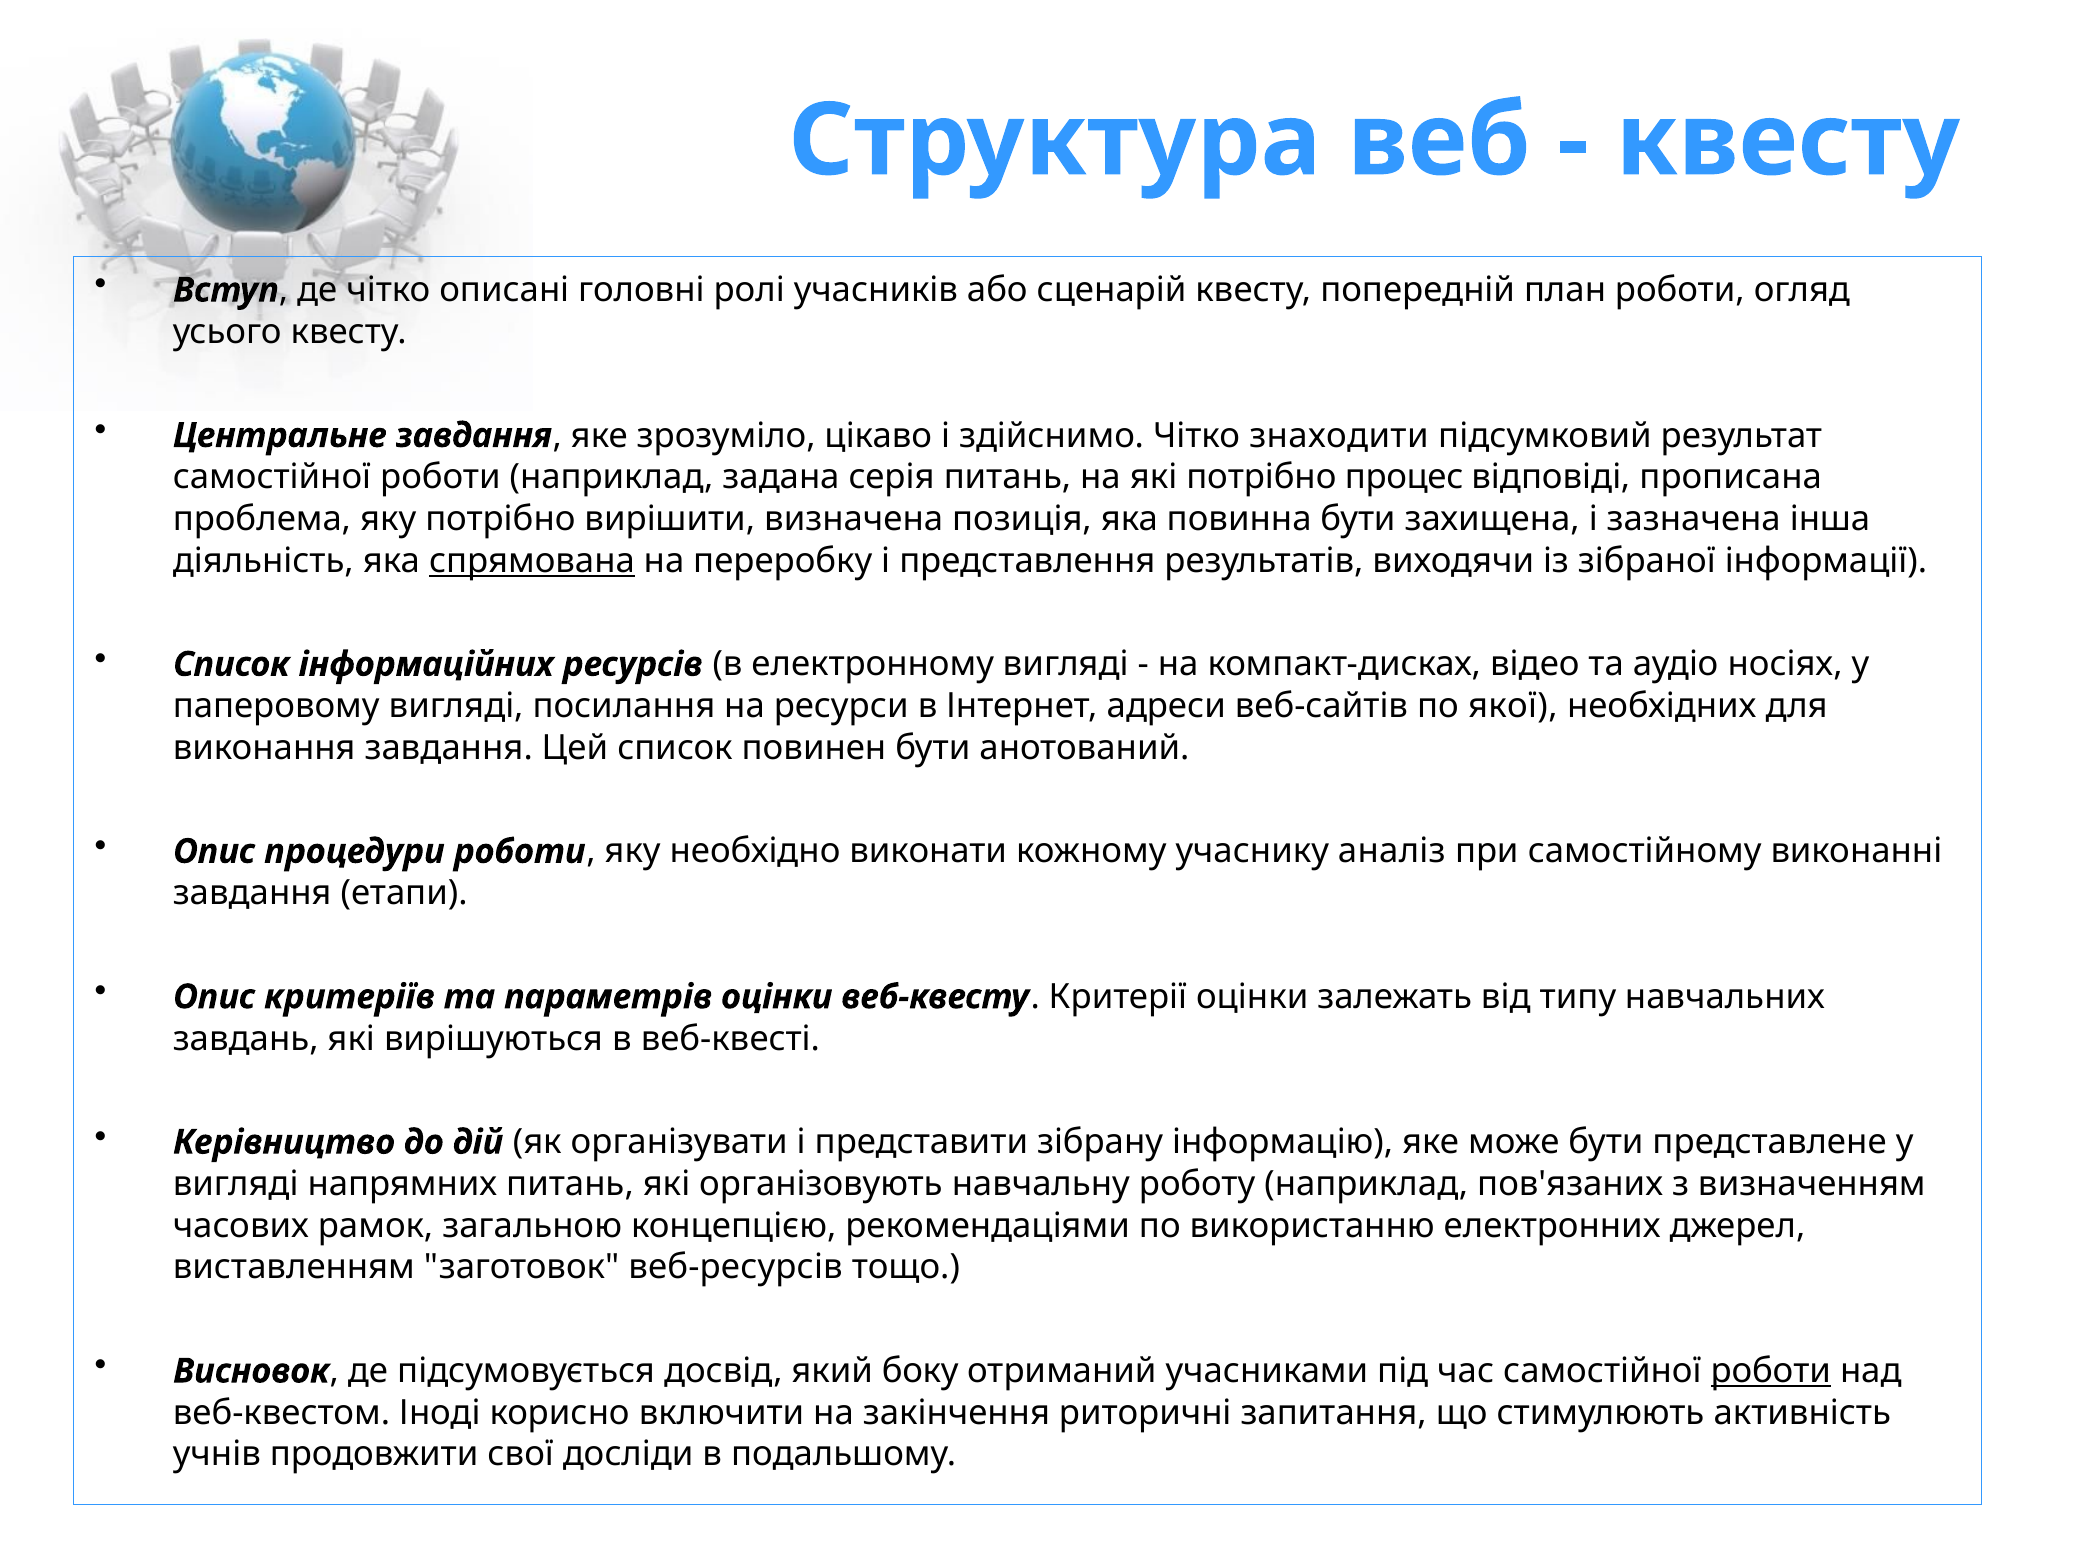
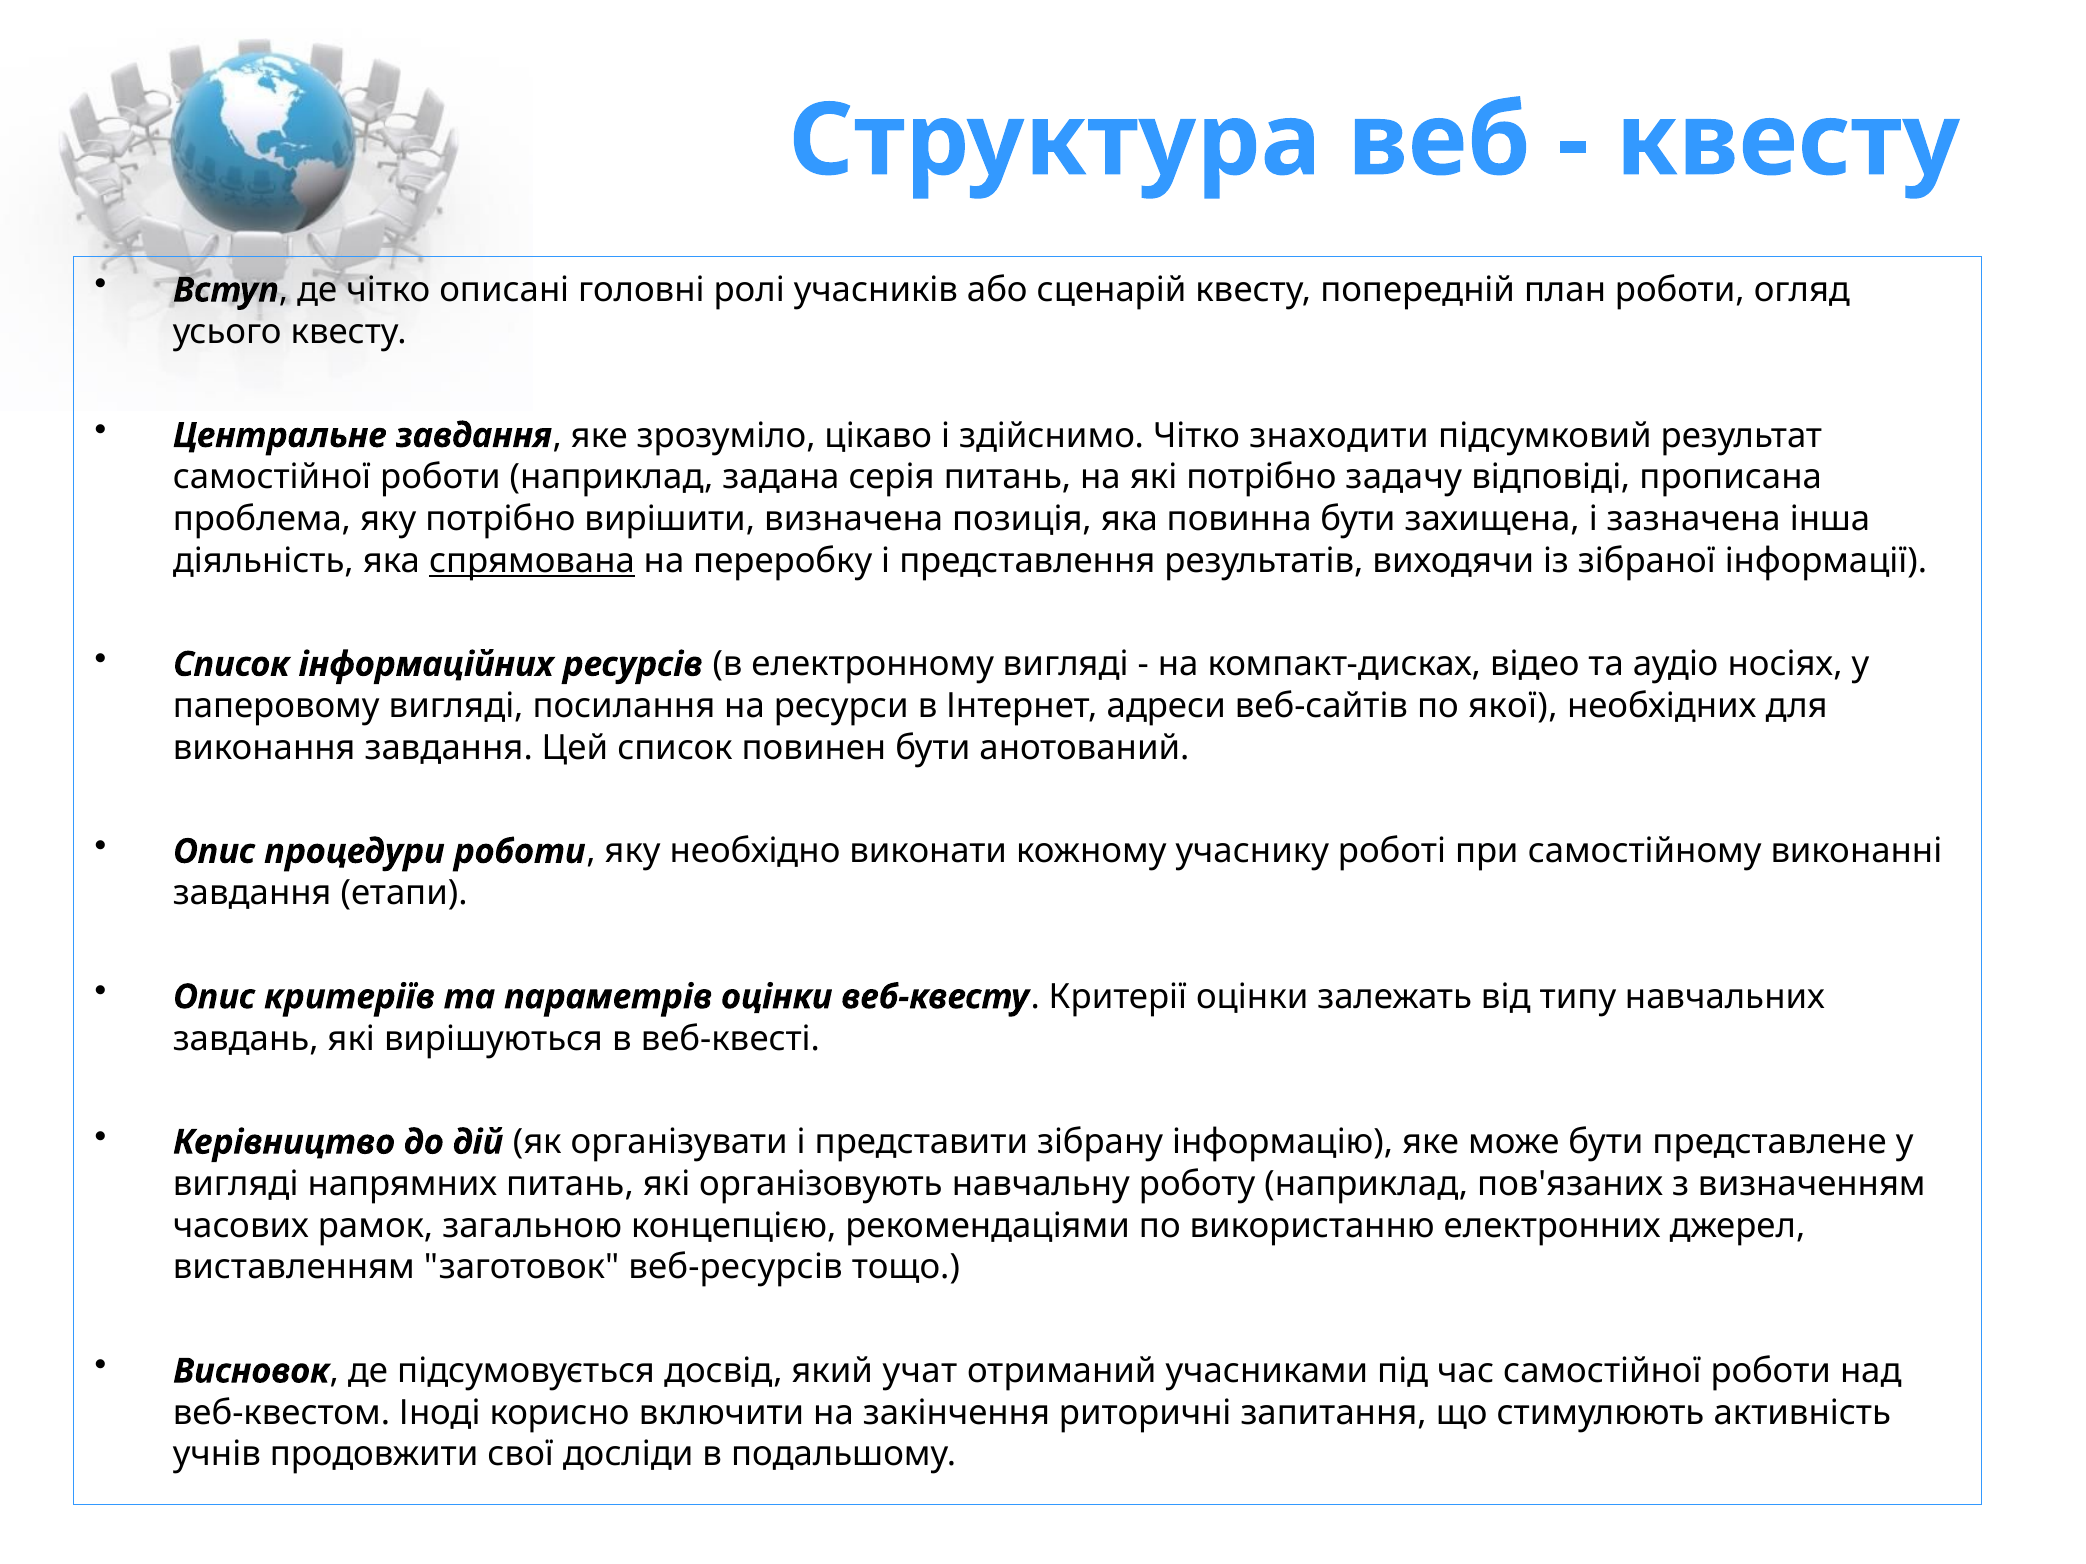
процес: процес -> задачу
аналіз: аналіз -> роботі
боку: боку -> учат
роботи at (1771, 1372) underline: present -> none
